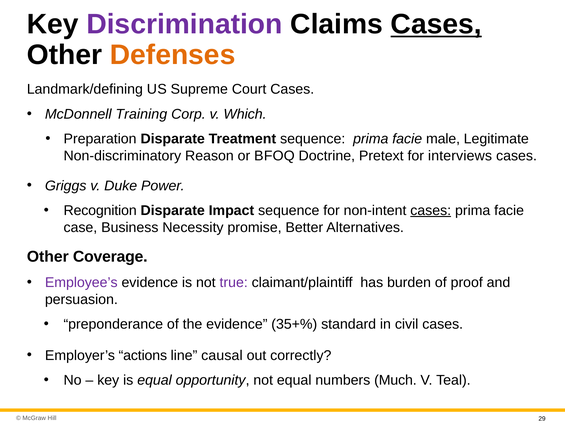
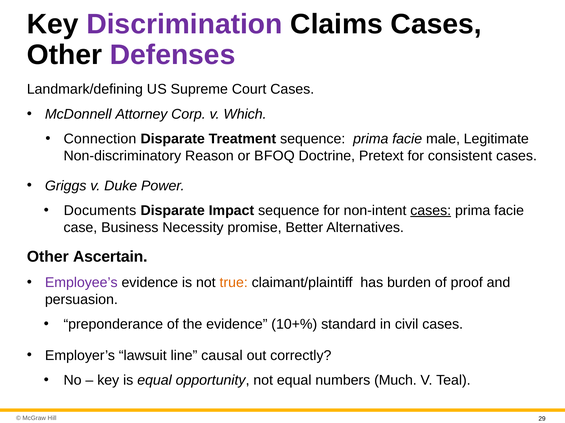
Cases at (436, 24) underline: present -> none
Defenses colour: orange -> purple
Training: Training -> Attorney
Preparation: Preparation -> Connection
interviews: interviews -> consistent
Recognition: Recognition -> Documents
Coverage: Coverage -> Ascertain
true colour: purple -> orange
35+%: 35+% -> 10+%
actions: actions -> lawsuit
